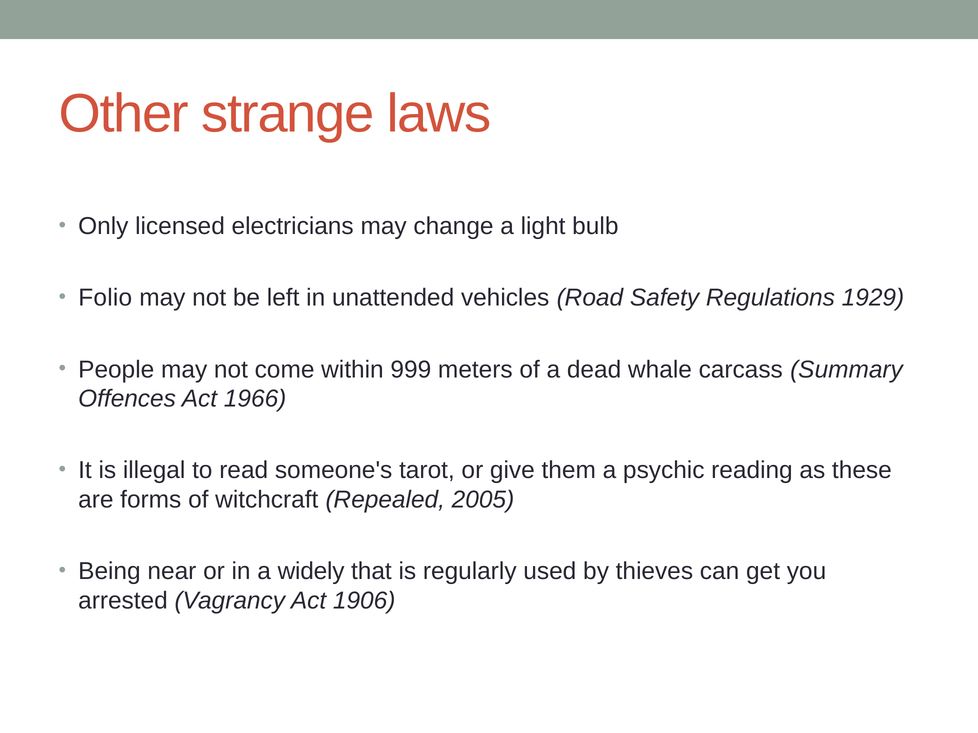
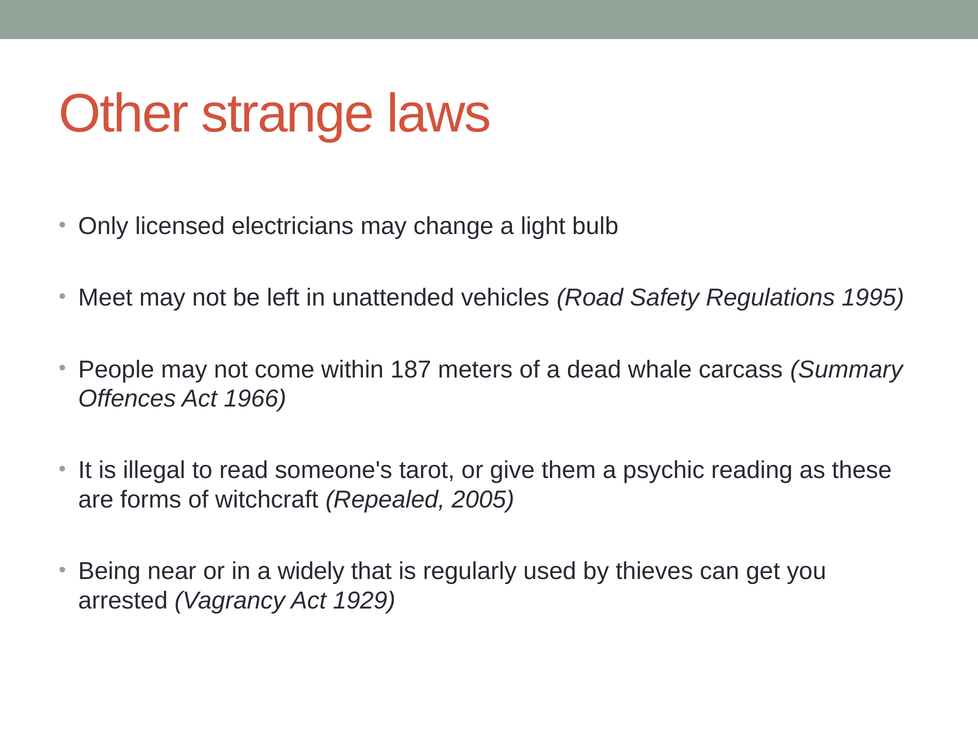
Folio: Folio -> Meet
1929: 1929 -> 1995
999: 999 -> 187
1906: 1906 -> 1929
